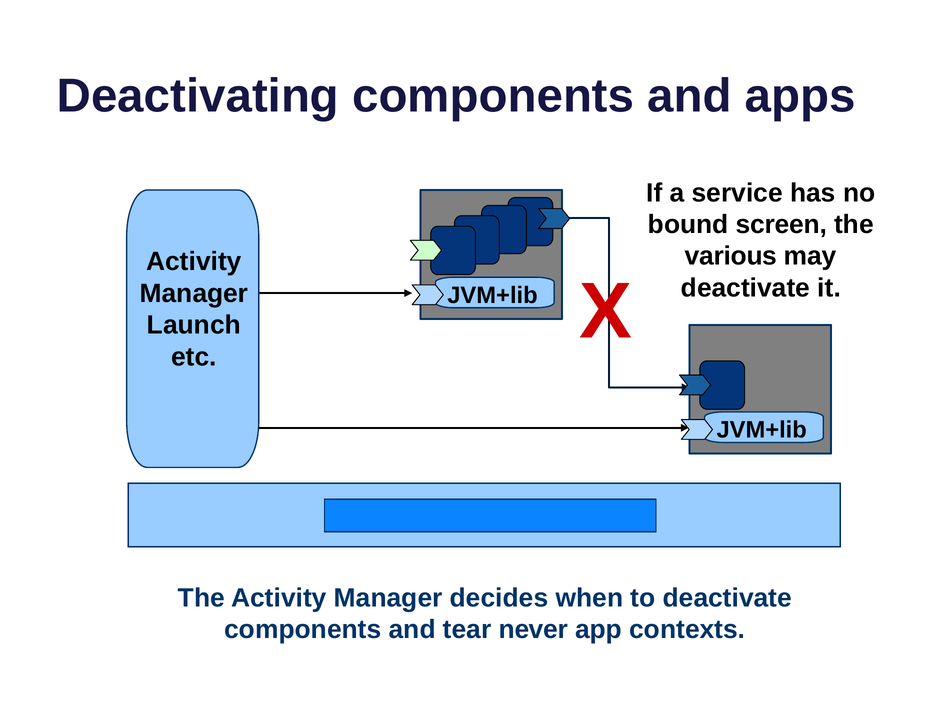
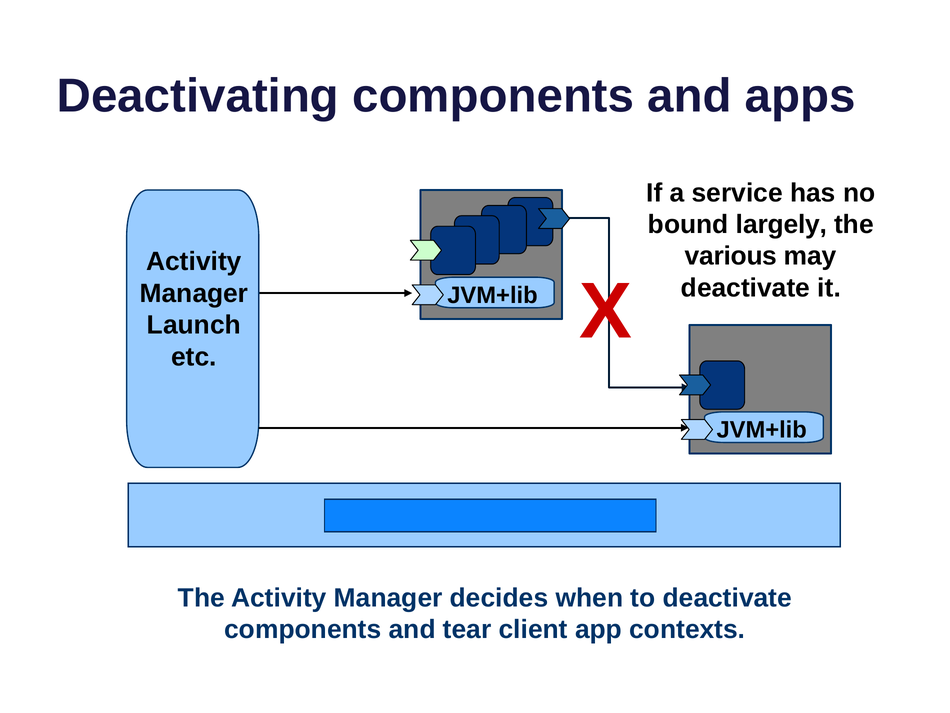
screen: screen -> largely
never: never -> client
